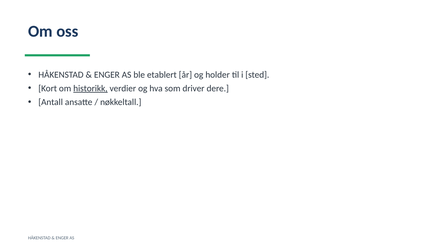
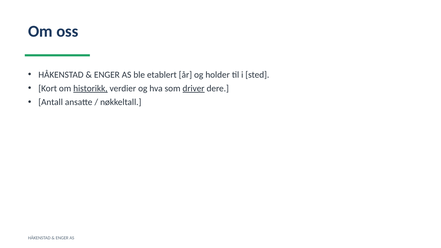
driver underline: none -> present
